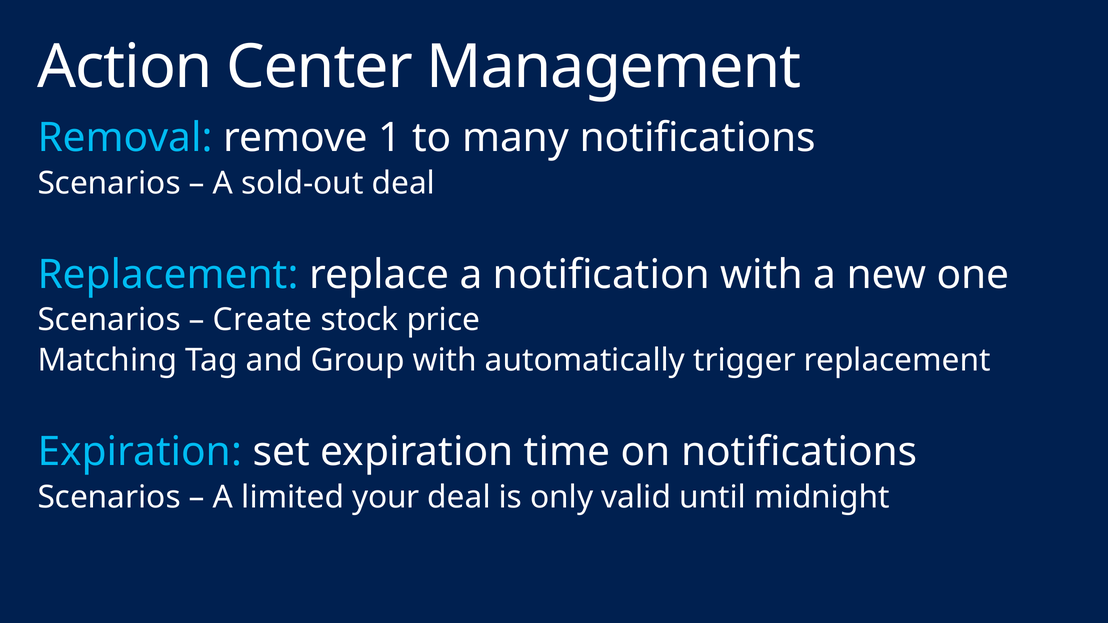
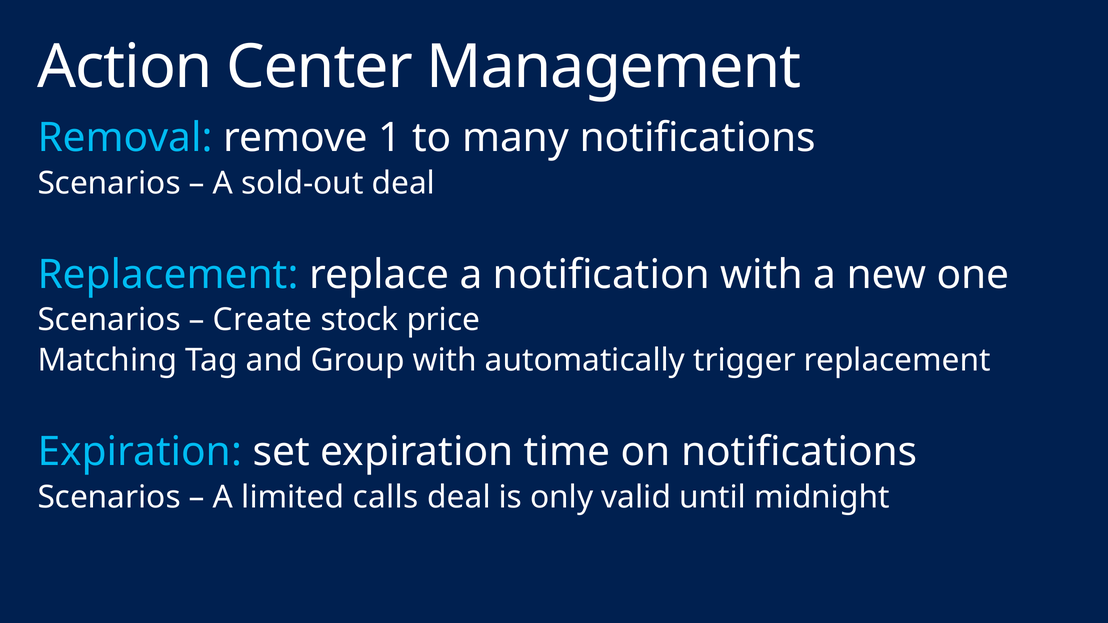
your: your -> calls
